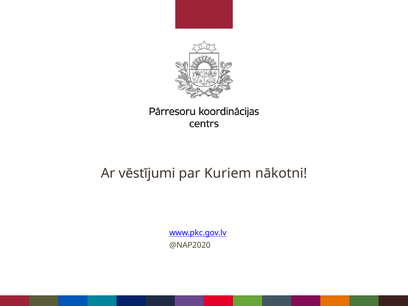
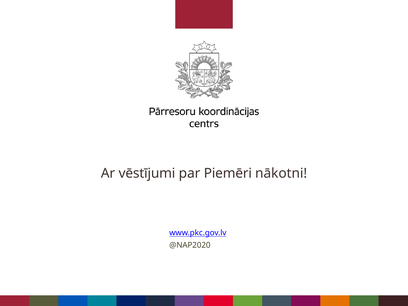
Kuriem: Kuriem -> Piemēri
